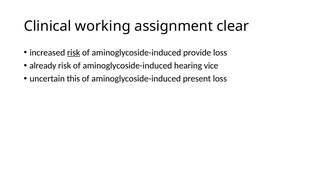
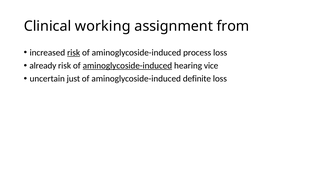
clear: clear -> from
provide: provide -> process
aminoglycoside-induced at (127, 66) underline: none -> present
this: this -> just
present: present -> definite
